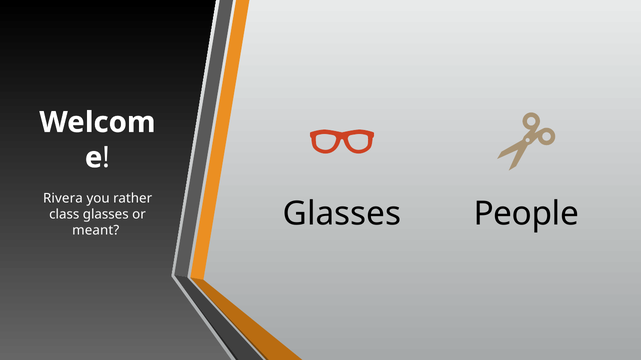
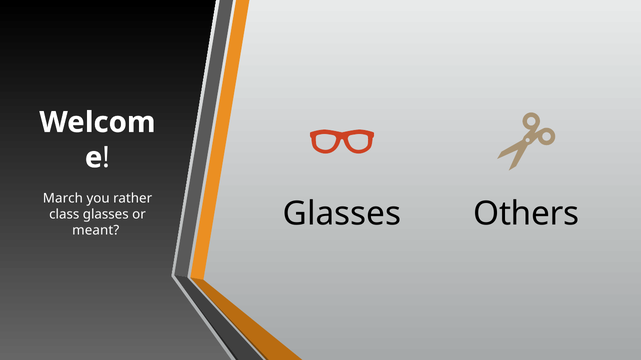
Rivera: Rivera -> March
People: People -> Others
